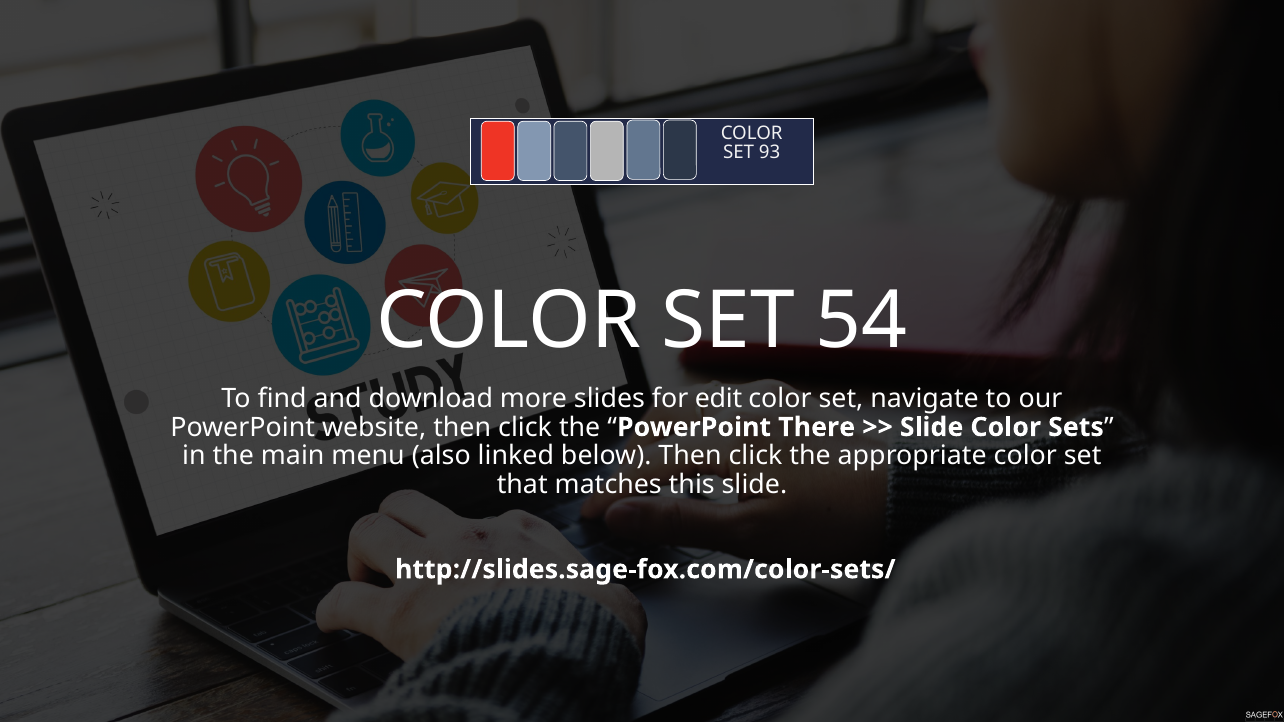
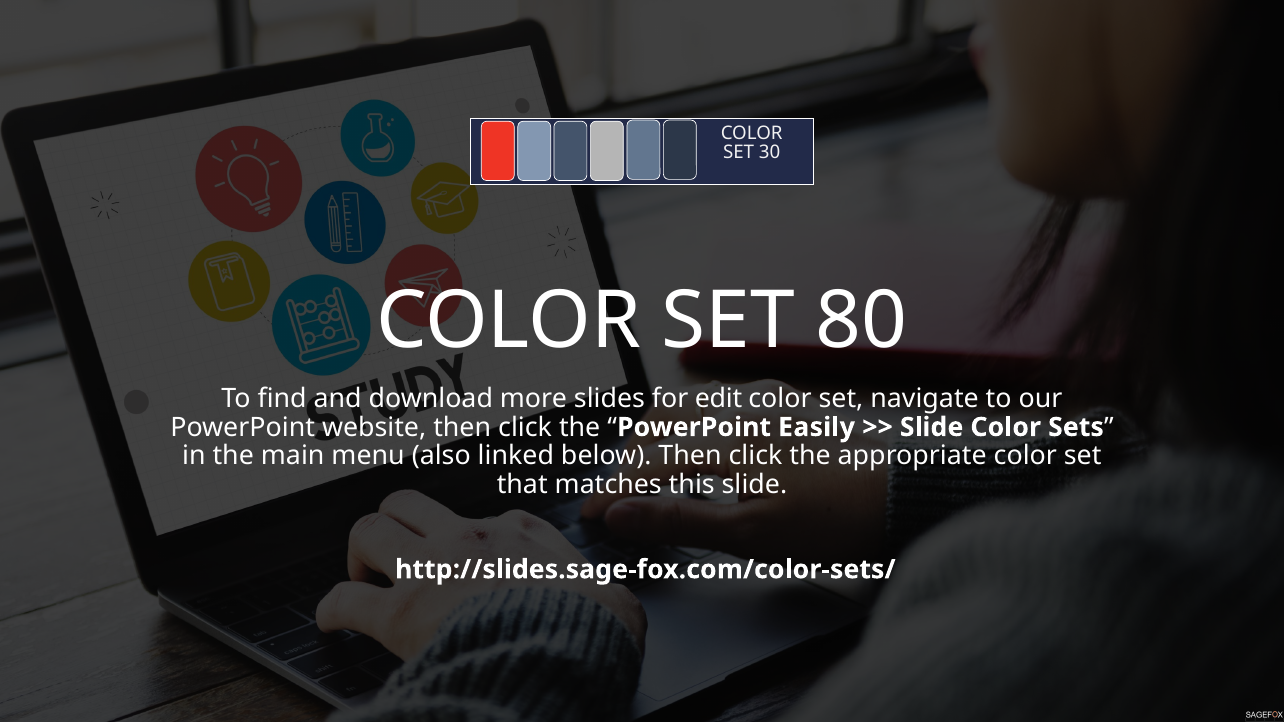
93: 93 -> 30
54: 54 -> 80
There: There -> Easily
